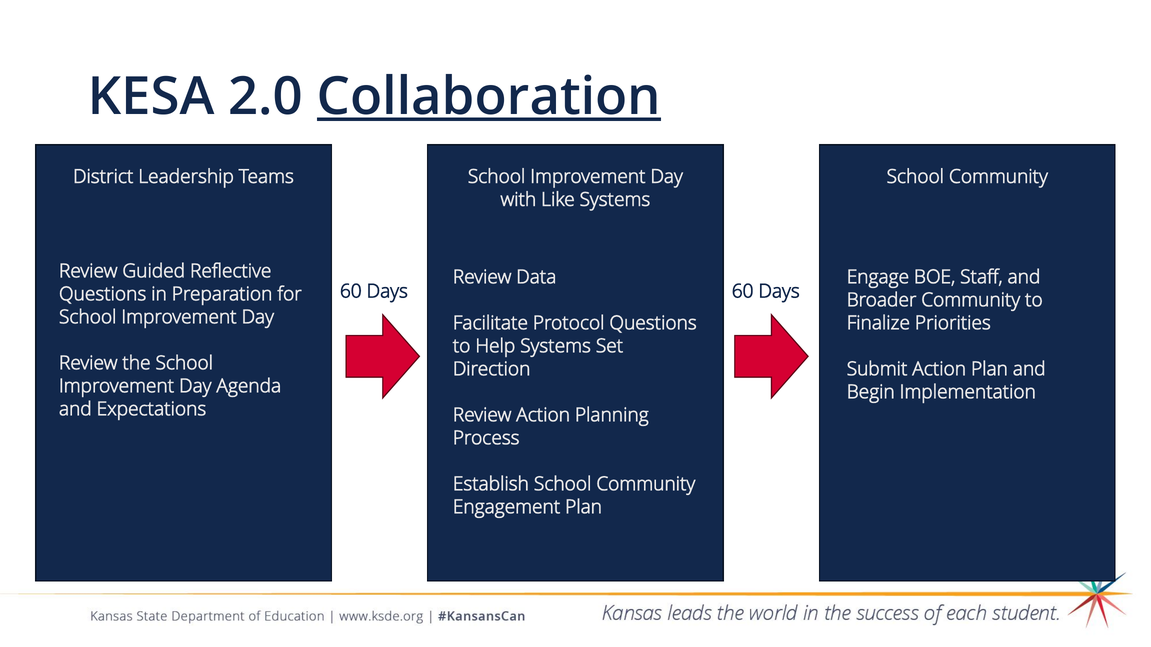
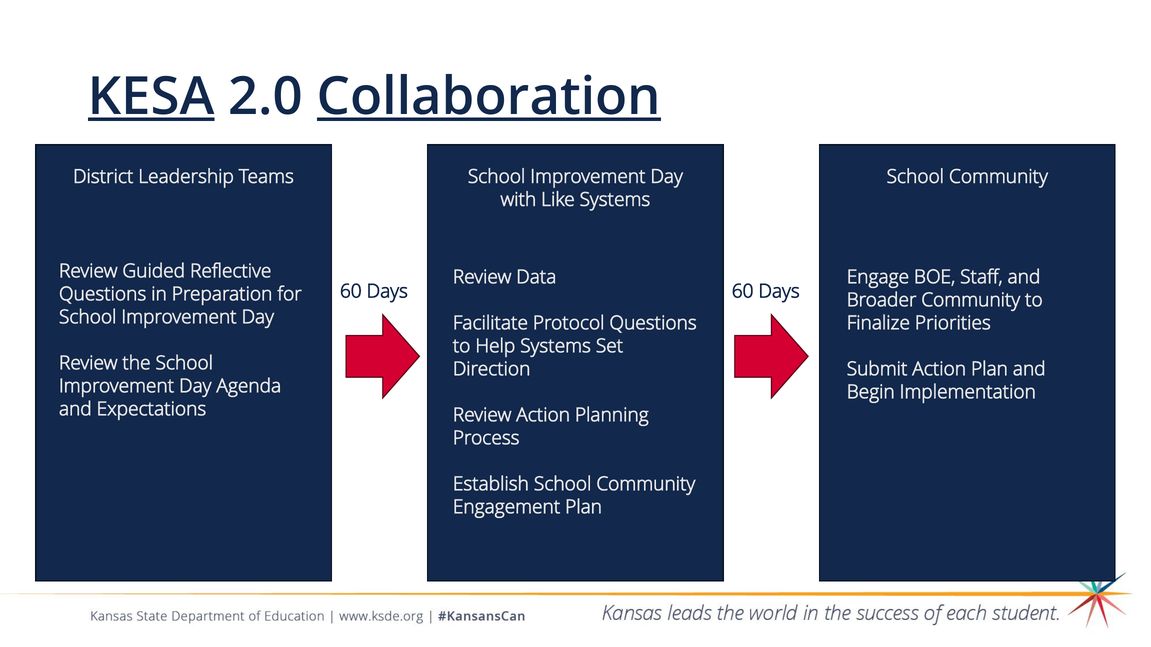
KESA underline: none -> present
